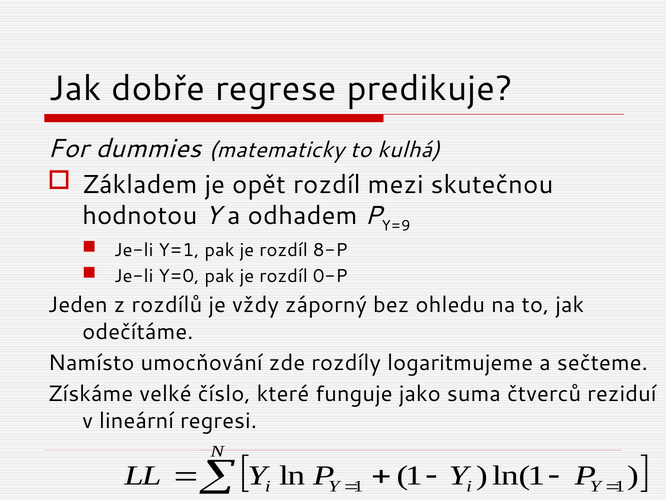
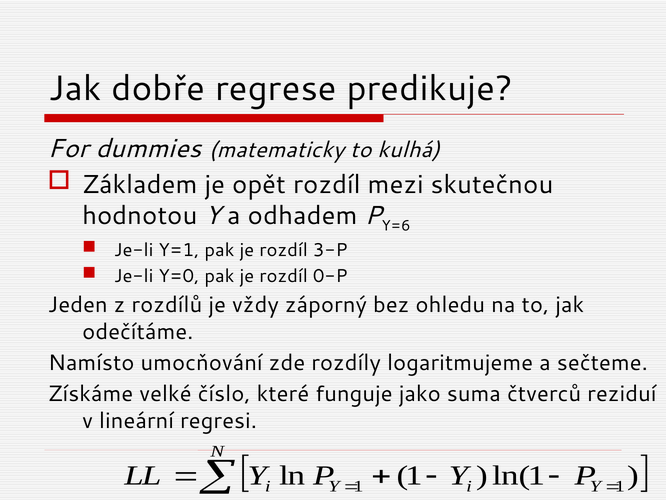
Y=9: Y=9 -> Y=6
8-P: 8-P -> 3-P
